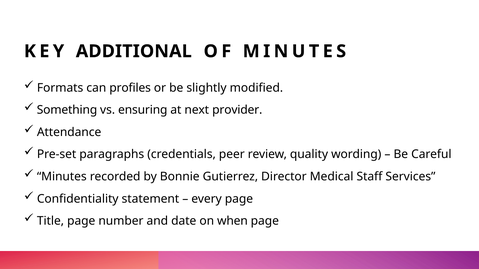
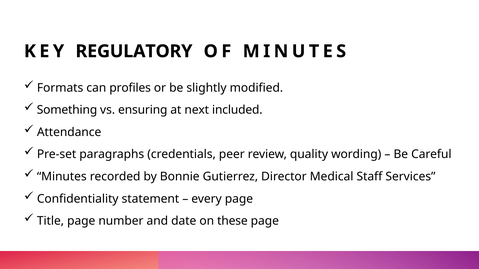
ADDITIONAL: ADDITIONAL -> REGULATORY
provider: provider -> included
when: when -> these
